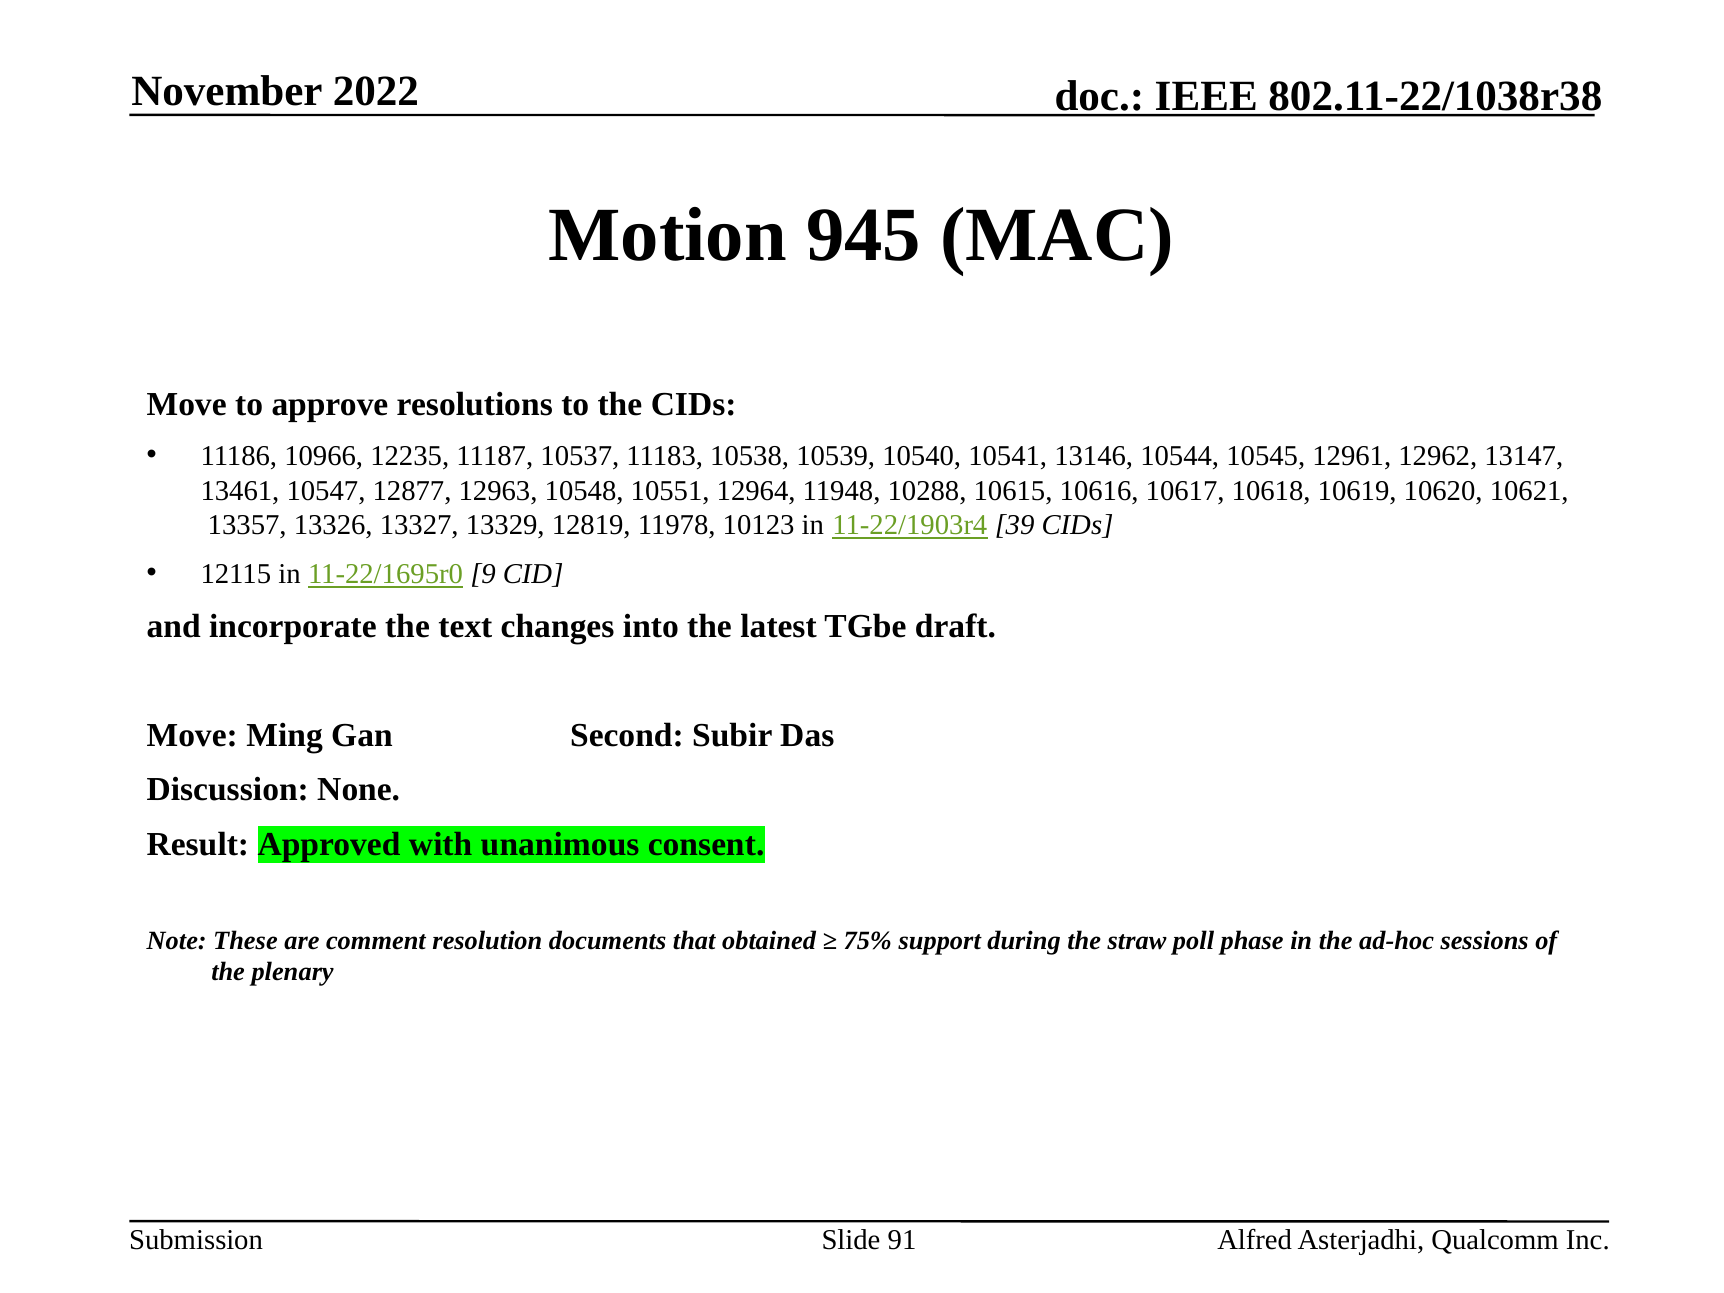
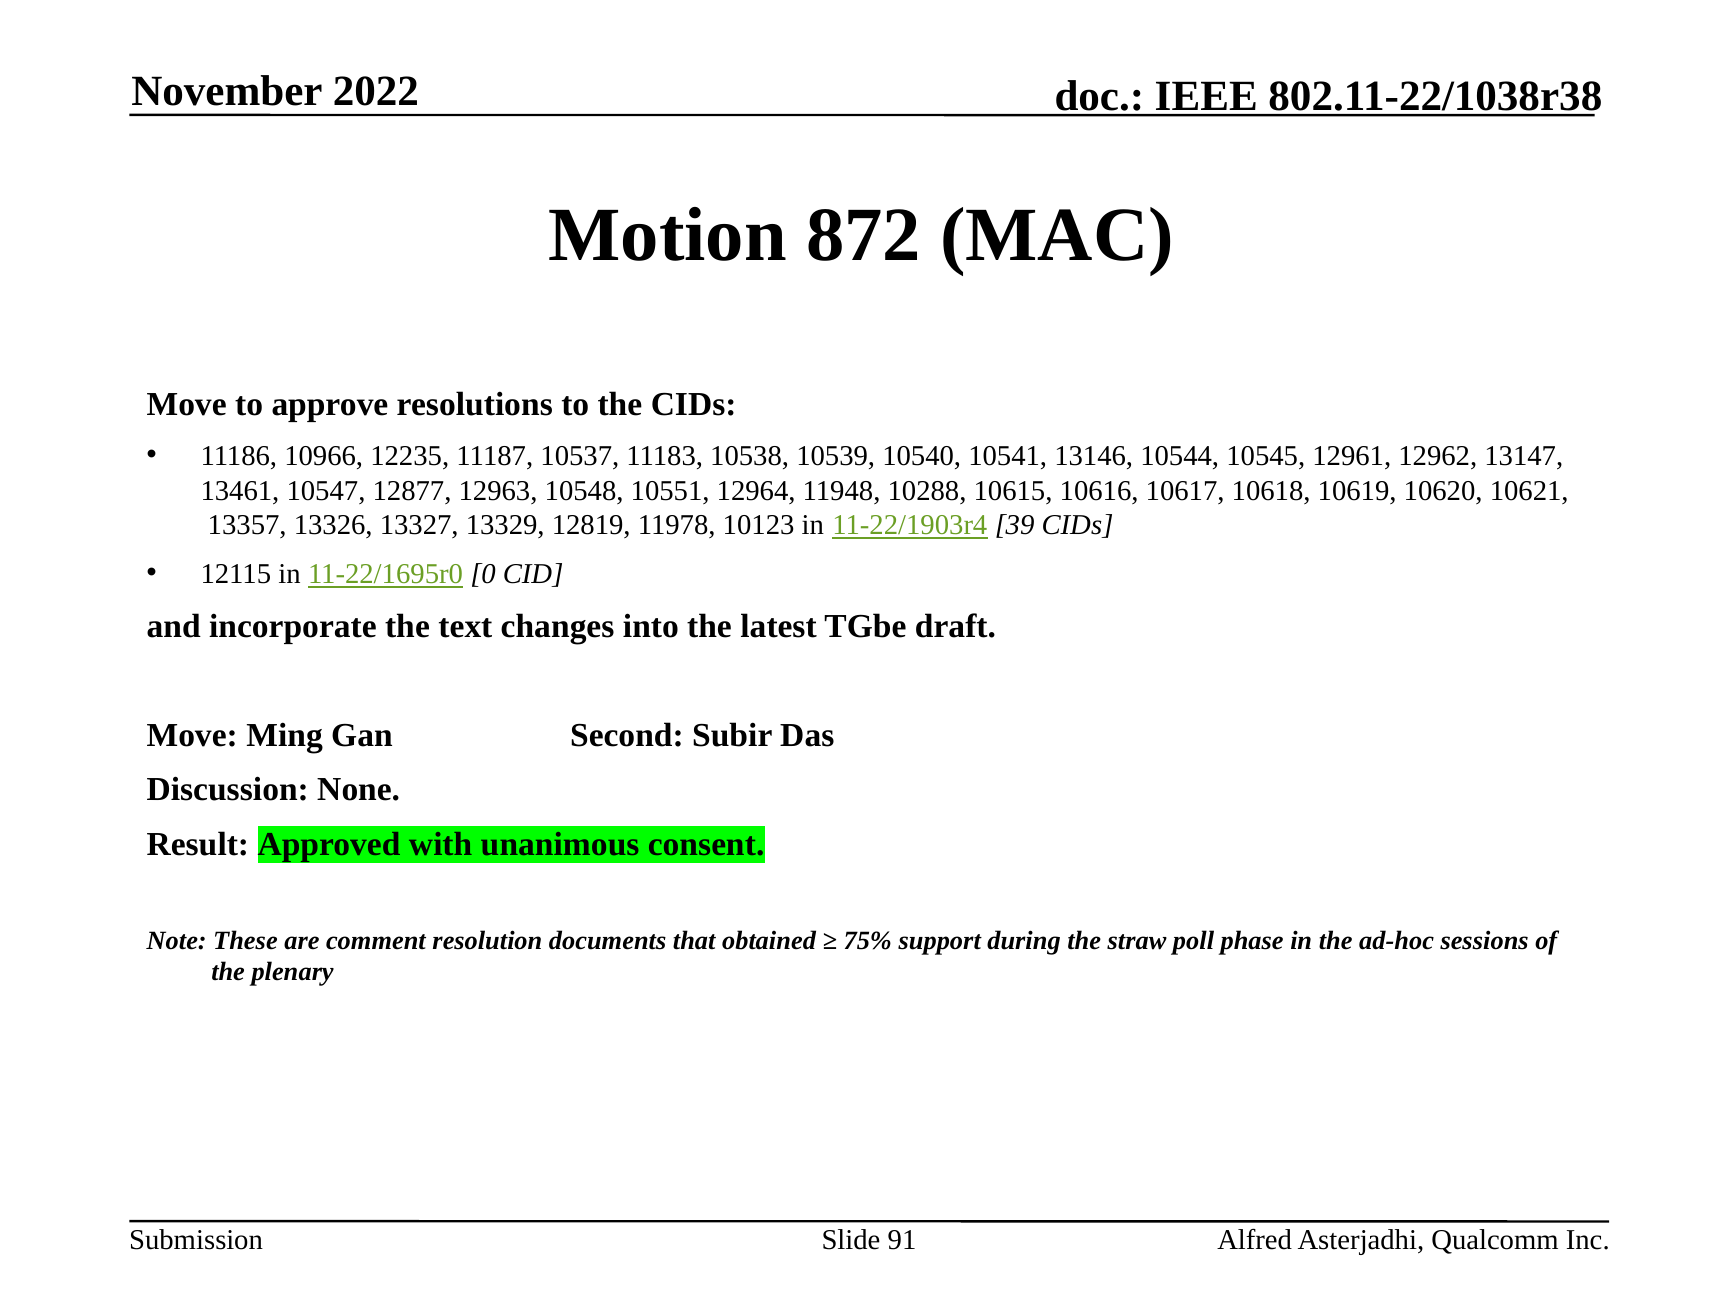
945: 945 -> 872
9: 9 -> 0
